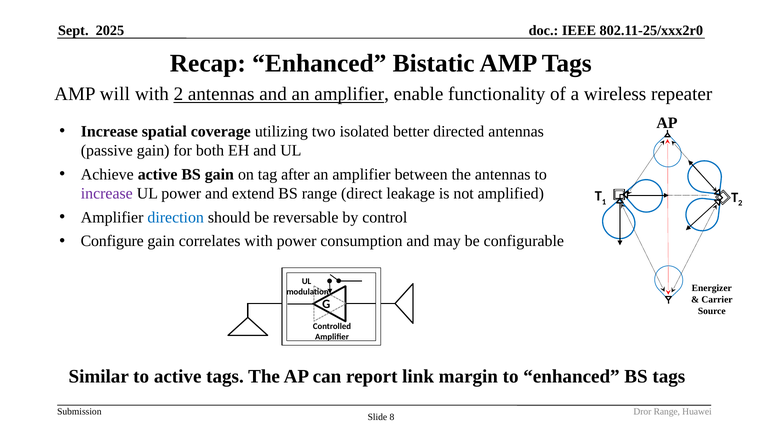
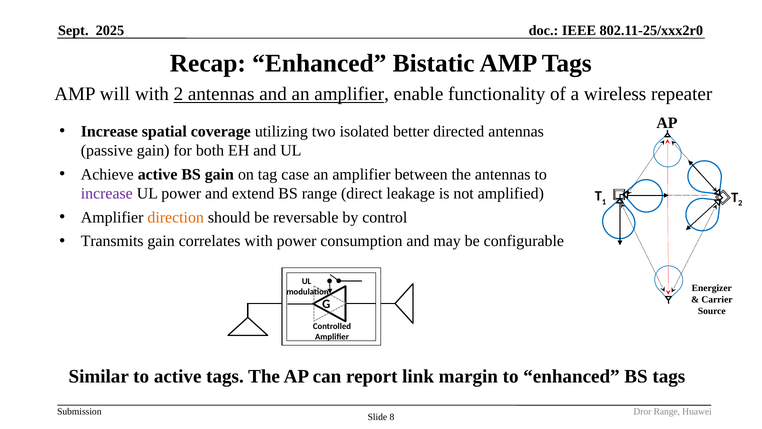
after: after -> case
direction colour: blue -> orange
Configure: Configure -> Transmits
